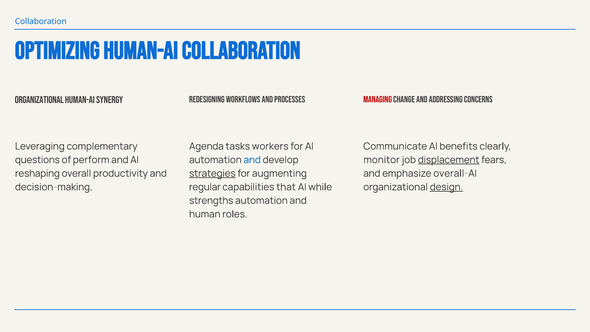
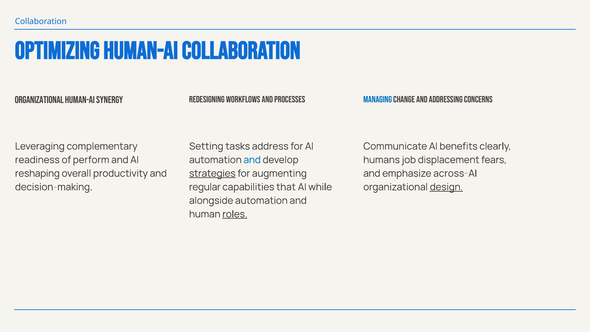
Managing colour: red -> blue
Agenda: Agenda -> Setting
workers: workers -> address
questions: questions -> readiness
monitor: monitor -> humans
displacement underline: present -> none
overall-AI: overall-AI -> across-AI
strengths: strengths -> alongside
roles underline: none -> present
